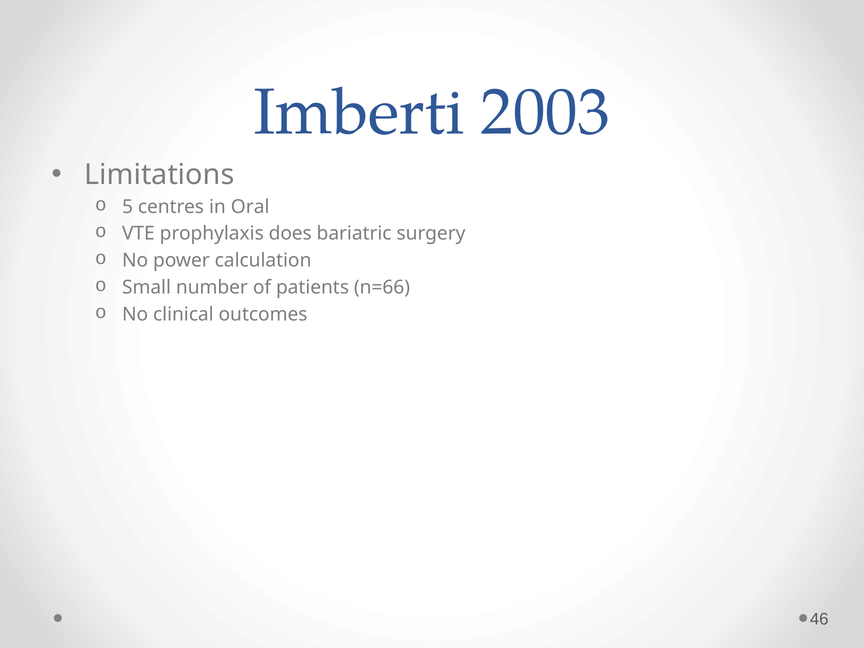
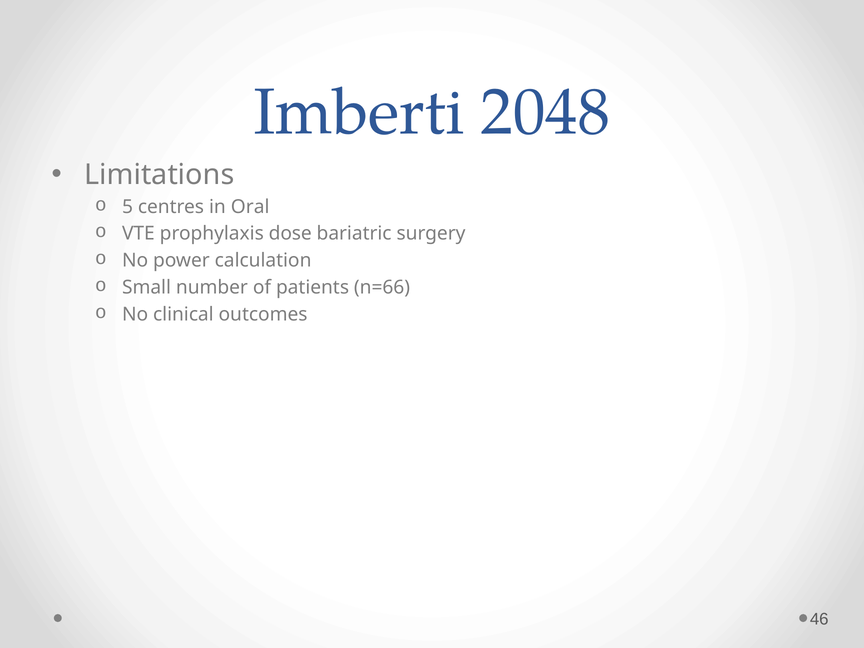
2003: 2003 -> 2048
does: does -> dose
